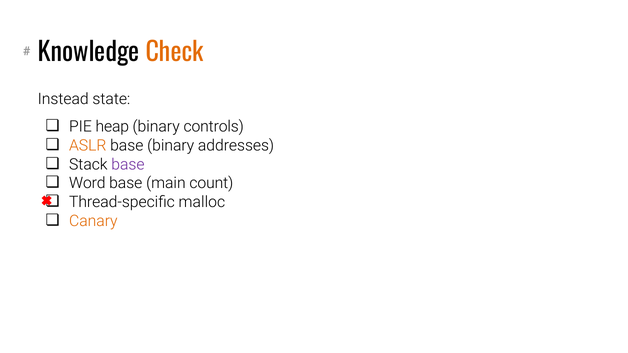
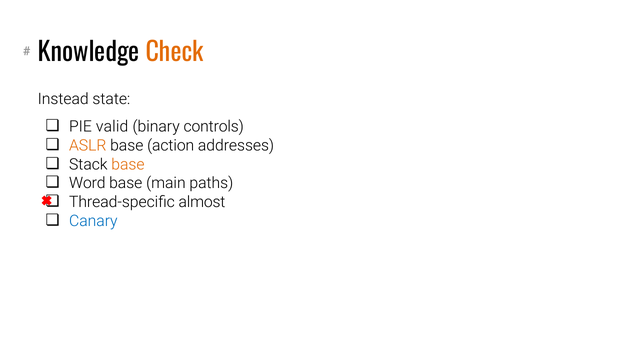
heap: heap -> valid
base binary: binary -> action
base at (128, 164) colour: purple -> orange
count: count -> paths
malloc: malloc -> almost
Canary colour: orange -> blue
